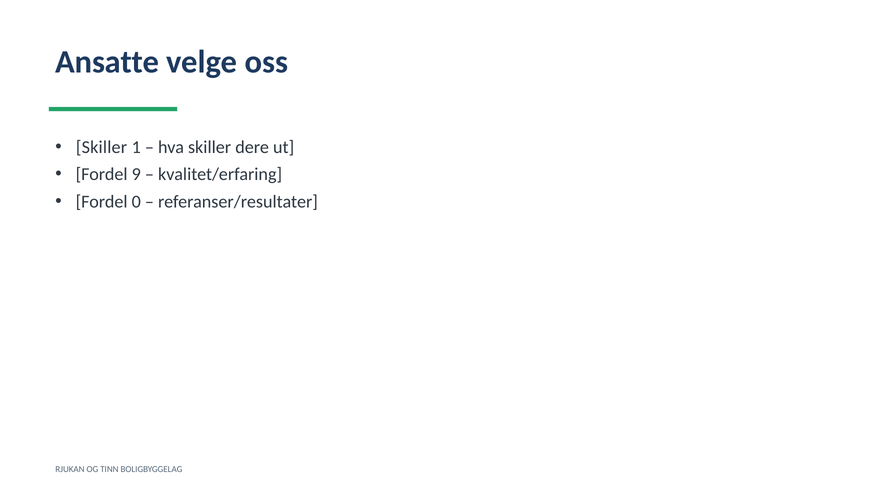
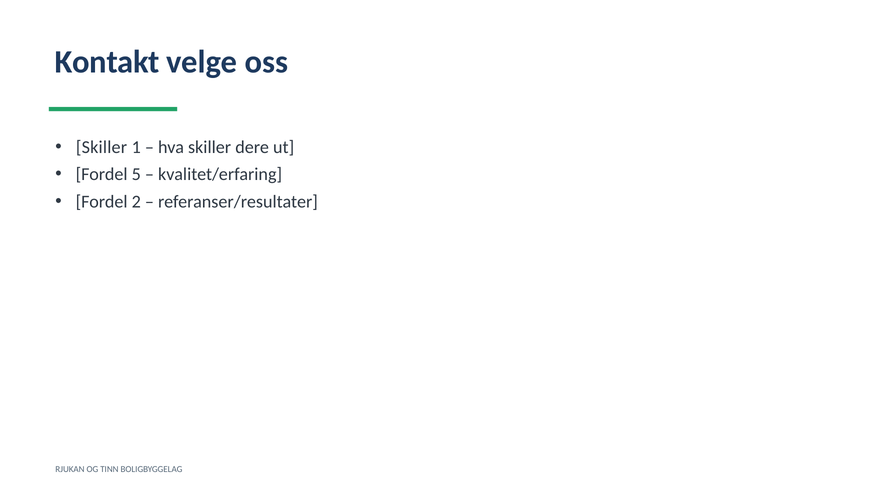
Ansatte: Ansatte -> Kontakt
9: 9 -> 5
0: 0 -> 2
